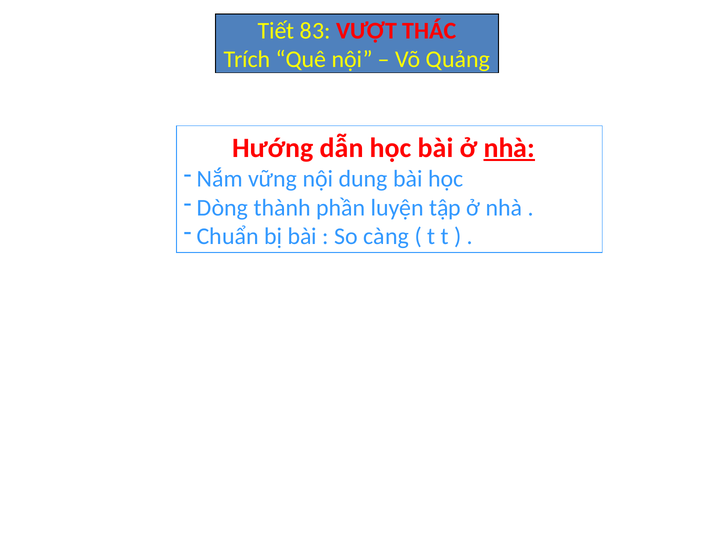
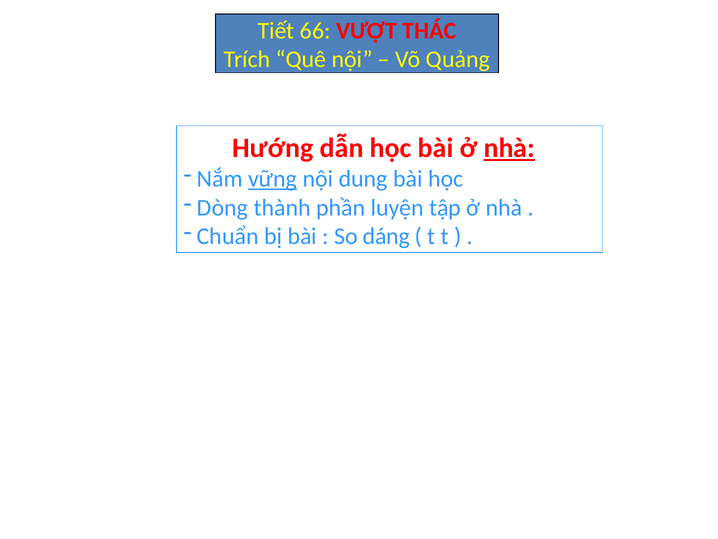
83: 83 -> 66
vững underline: none -> present
càng: càng -> dáng
